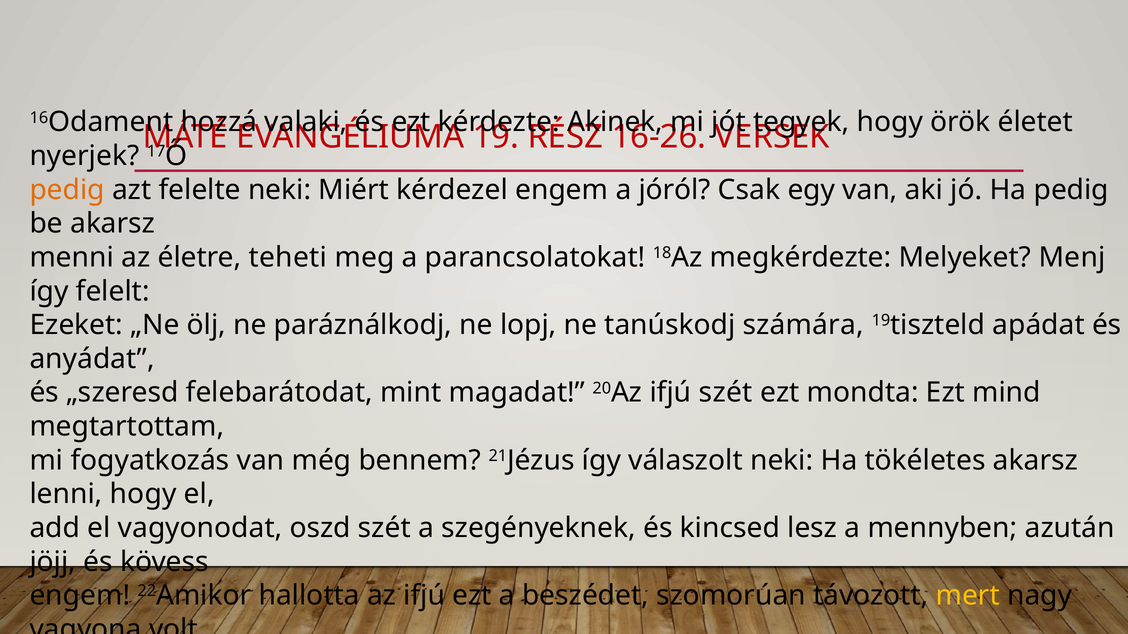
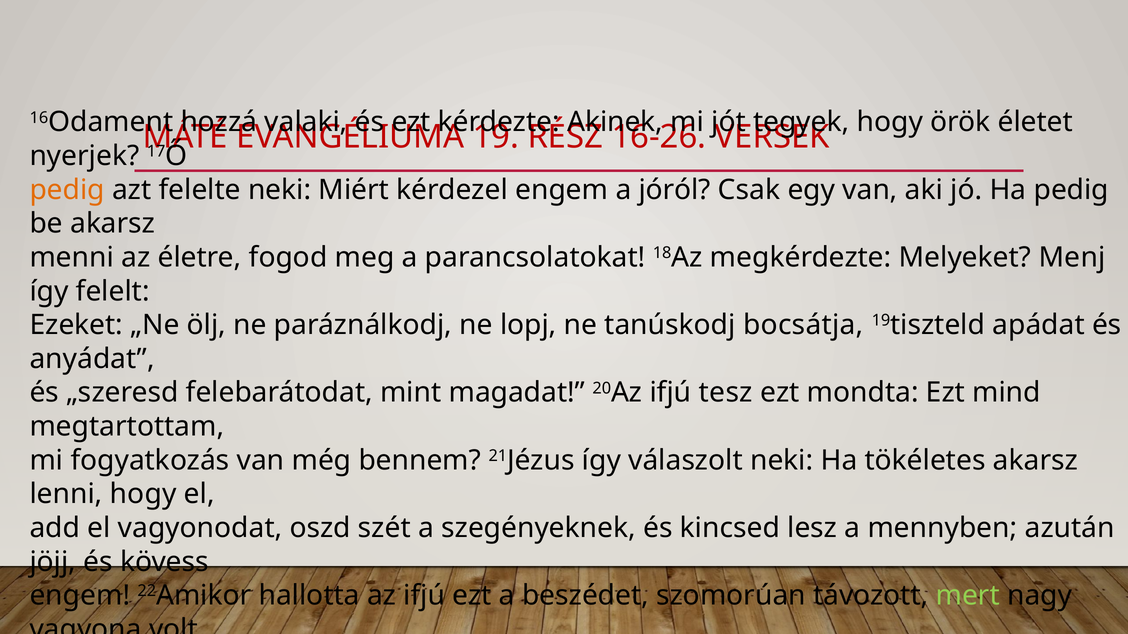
teheti: teheti -> fogod
számára: számára -> bocsátja
ifjú szét: szét -> tesz
mert colour: yellow -> light green
